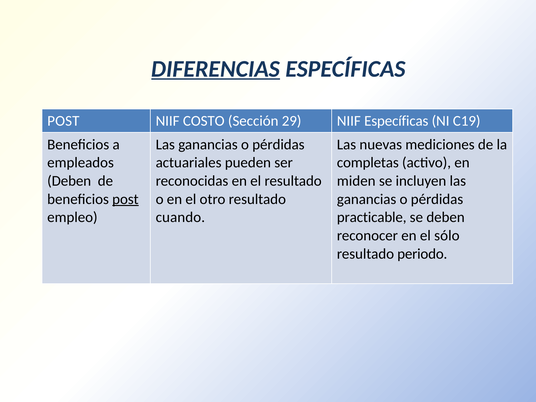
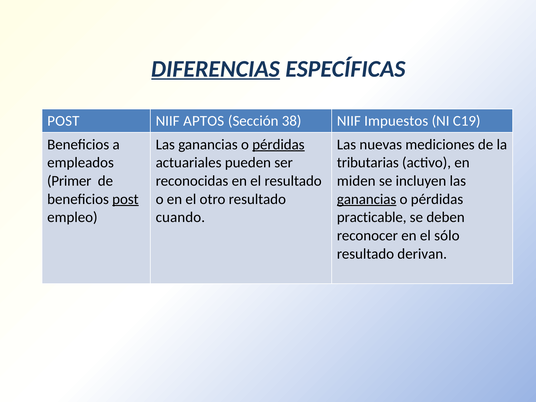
COSTO: COSTO -> APTOS
29: 29 -> 38
NIIF Específicas: Específicas -> Impuestos
pérdidas at (278, 144) underline: none -> present
completas: completas -> tributarias
Deben at (69, 181): Deben -> Primer
ganancias at (367, 199) underline: none -> present
periodo: periodo -> derivan
